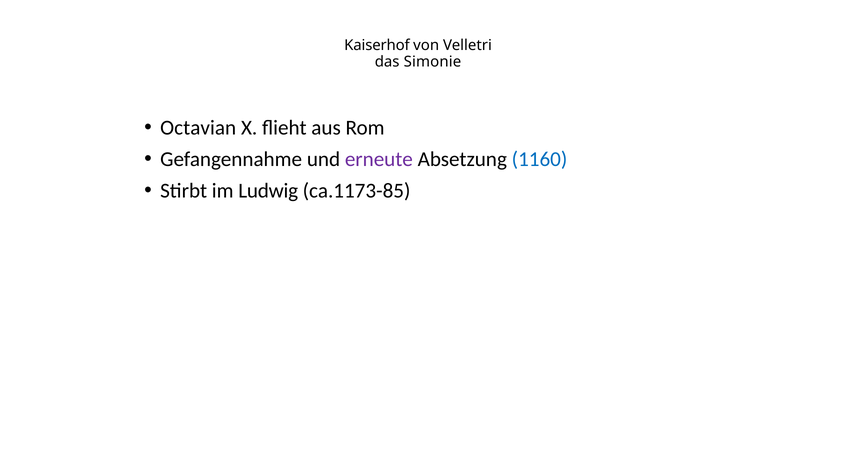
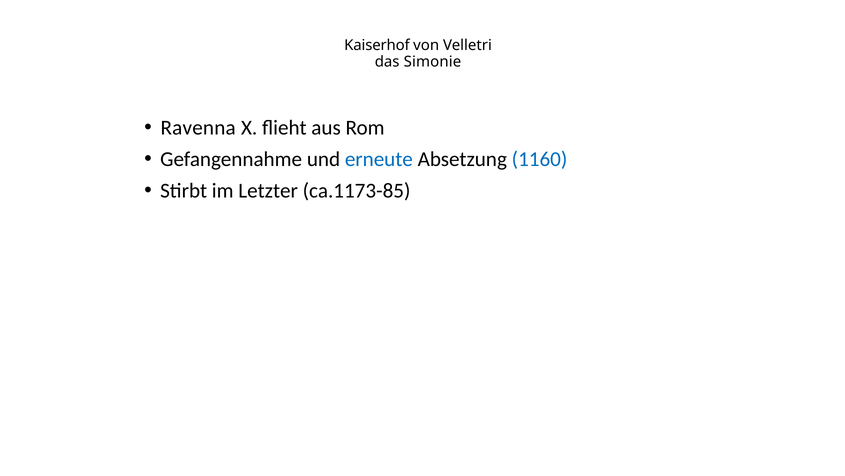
Octavian: Octavian -> Ravenna
erneute colour: purple -> blue
Ludwig: Ludwig -> Letzter
